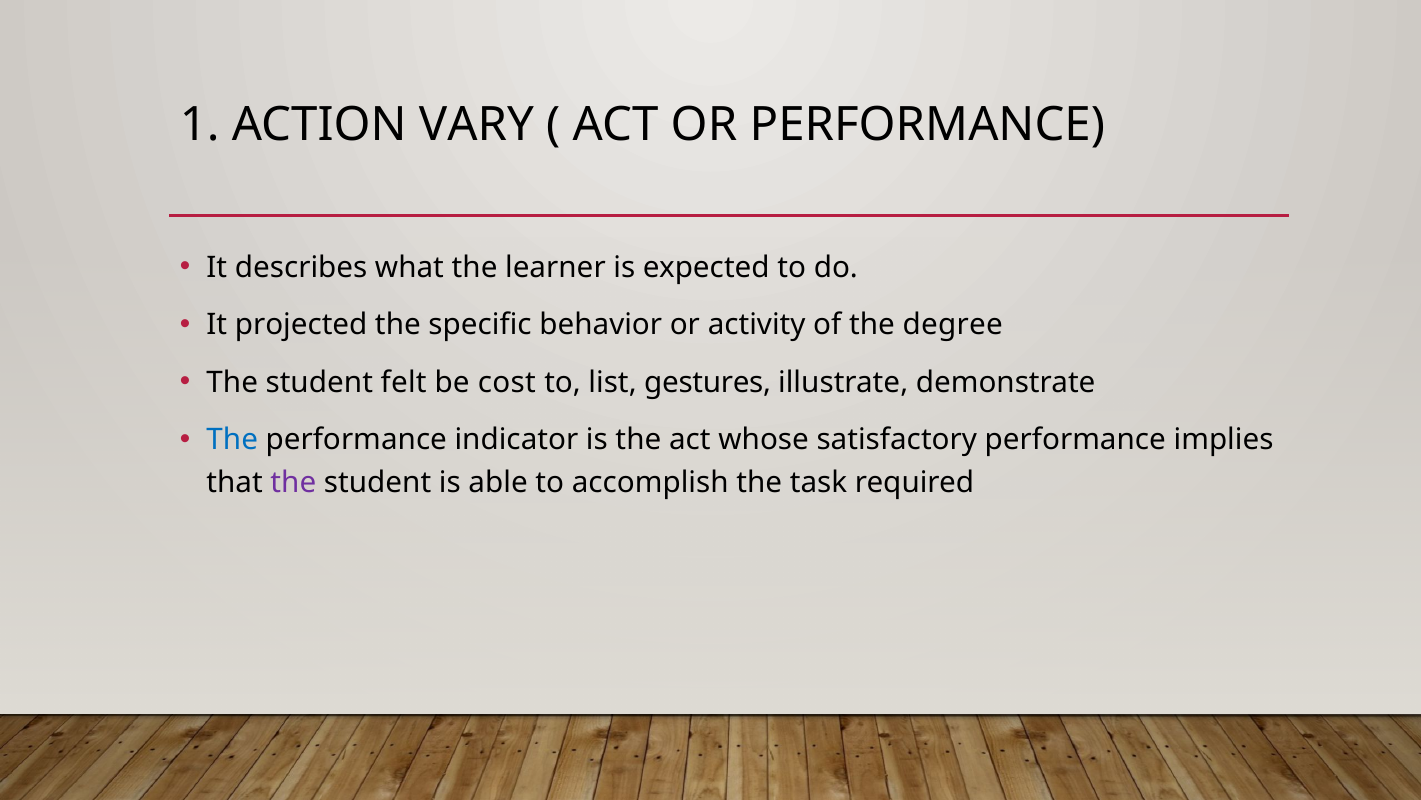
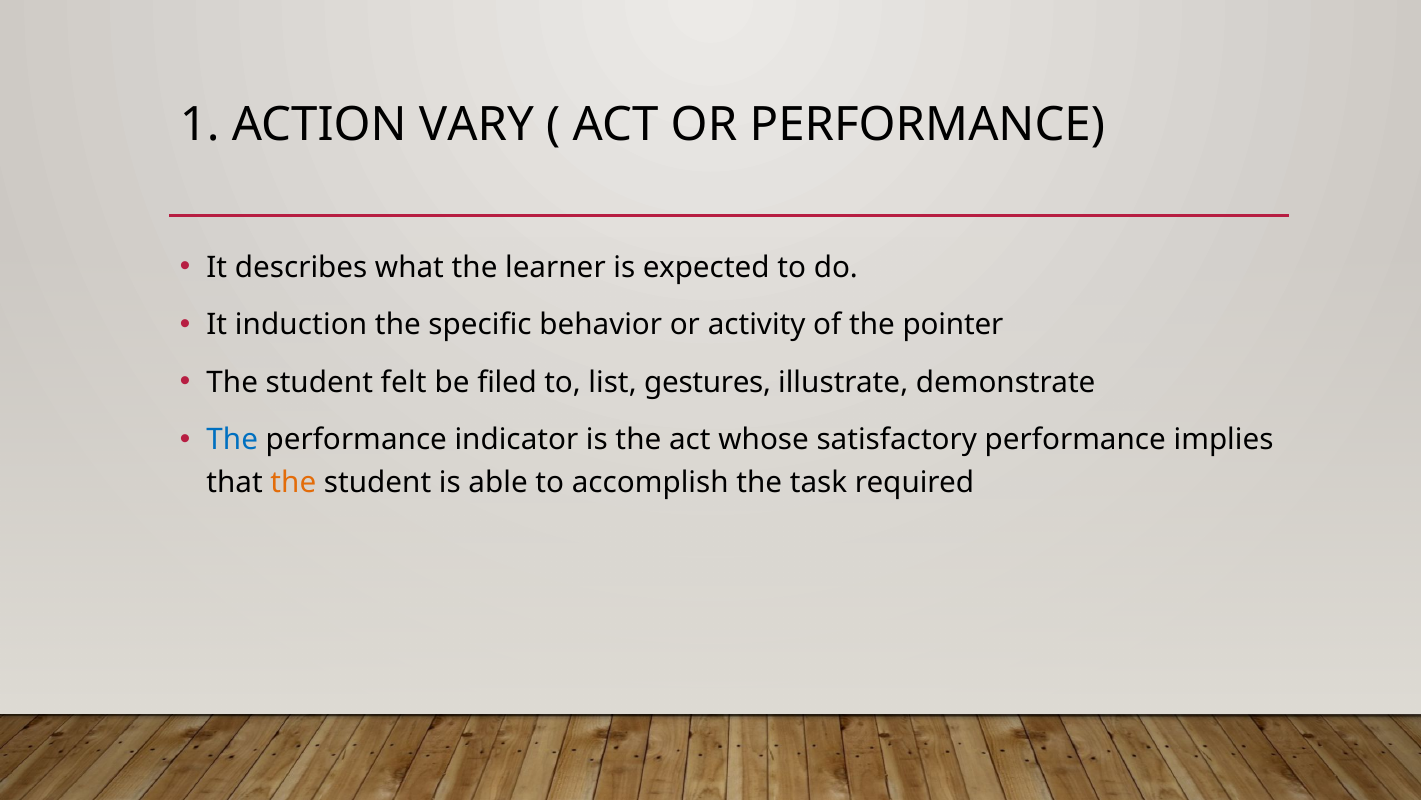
projected: projected -> induction
degree: degree -> pointer
cost: cost -> filed
the at (293, 482) colour: purple -> orange
